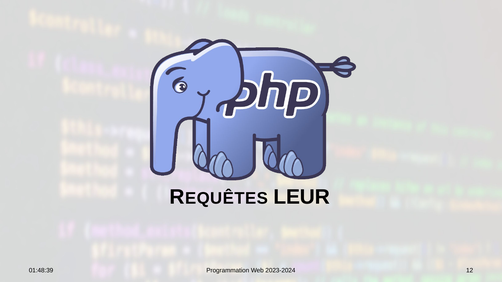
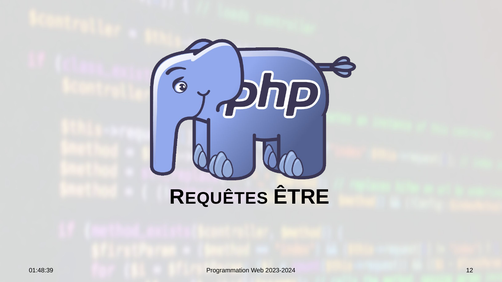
LEUR: LEUR -> ÊTRE
